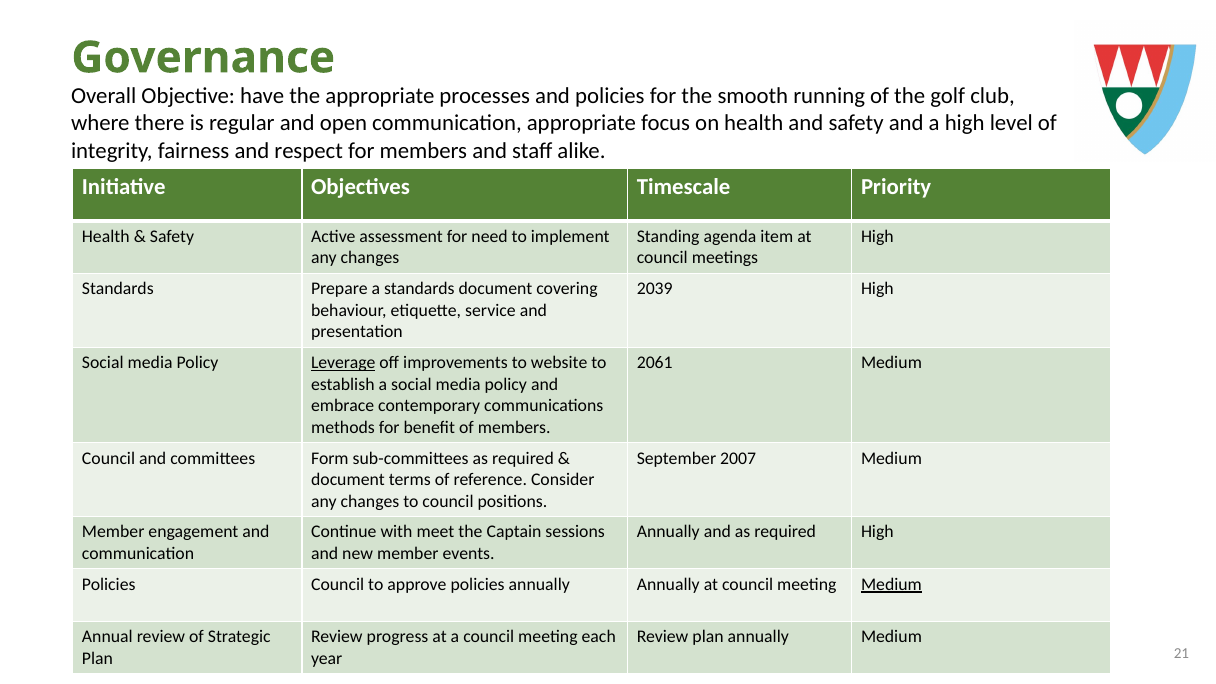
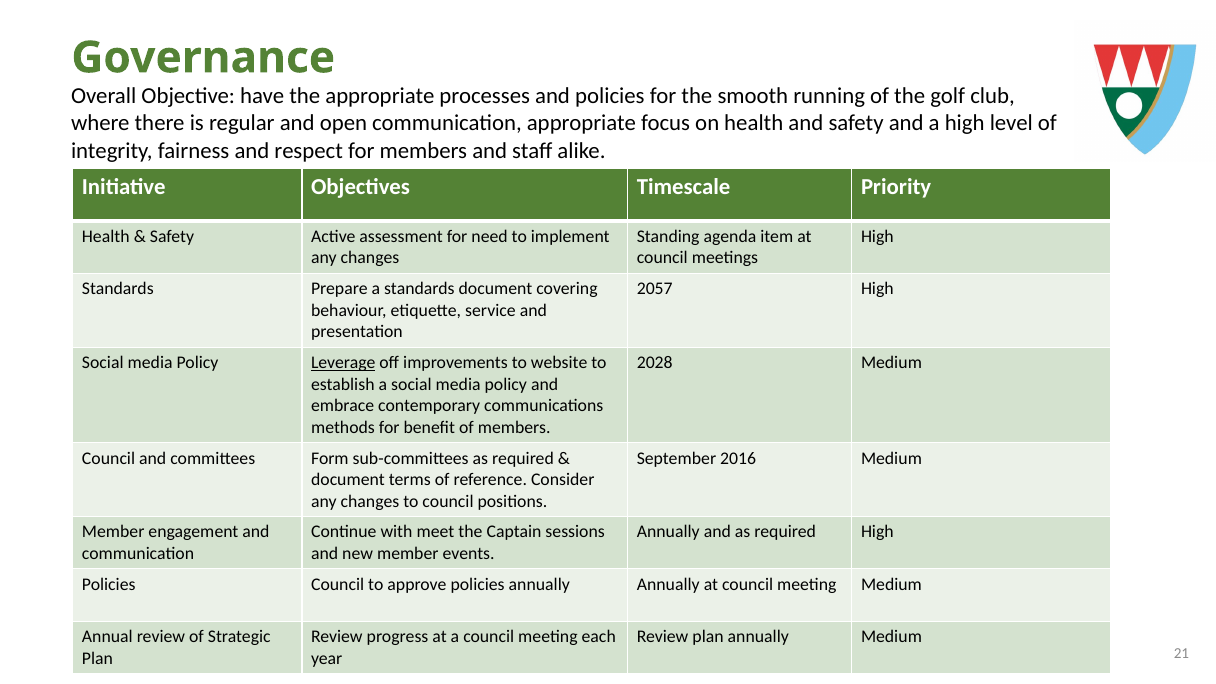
2039: 2039 -> 2057
2061: 2061 -> 2028
2007: 2007 -> 2016
Medium at (891, 584) underline: present -> none
